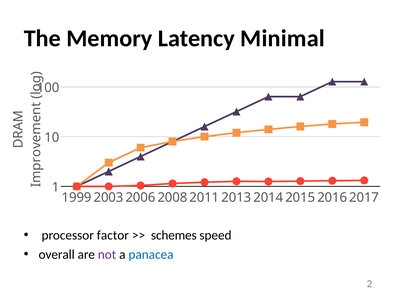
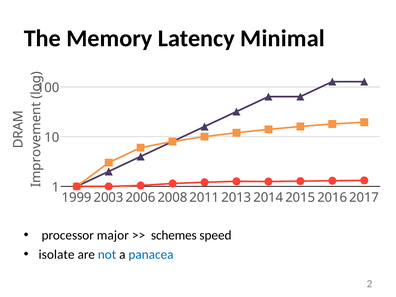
factor: factor -> major
overall: overall -> isolate
not colour: purple -> blue
